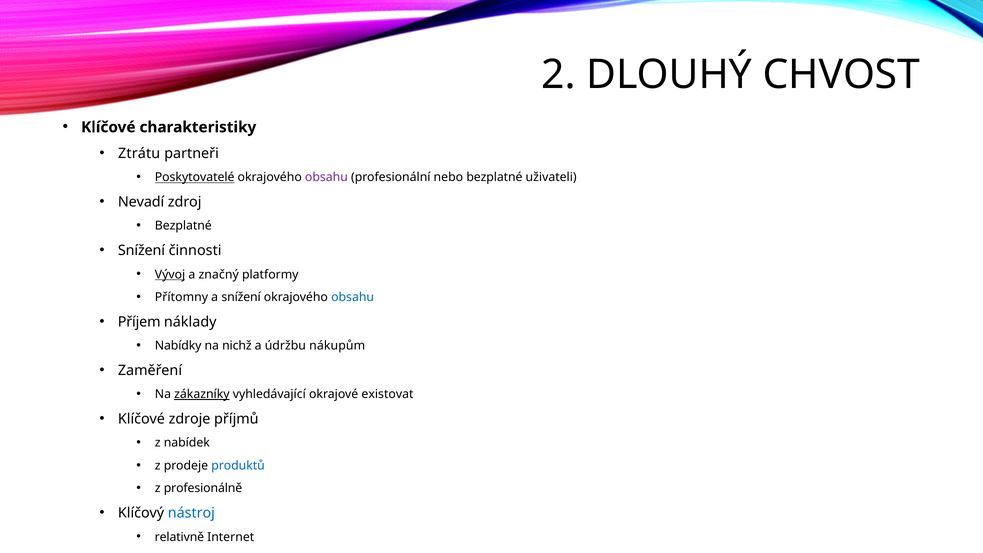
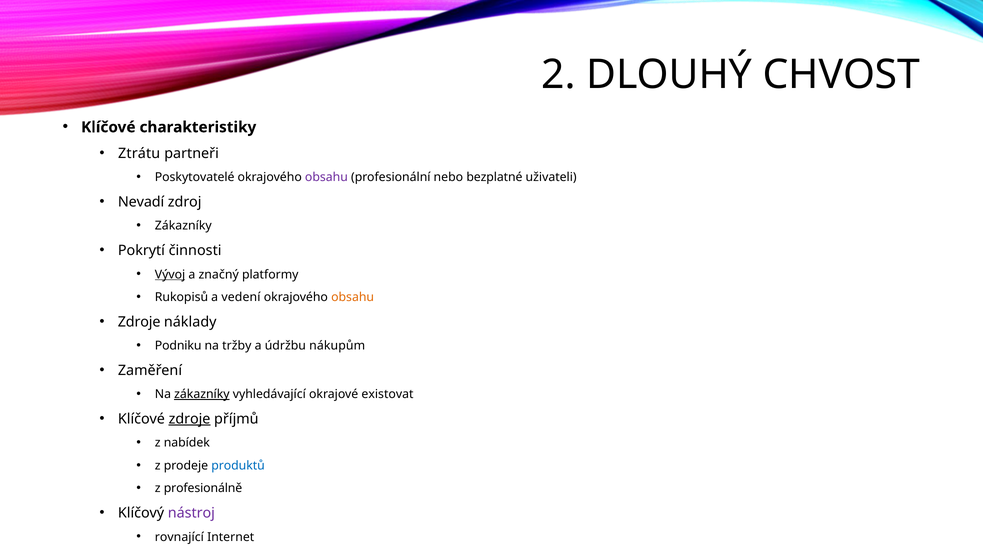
Poskytovatelé underline: present -> none
Bezplatné at (183, 226): Bezplatné -> Zákazníky
Snížení at (141, 251): Snížení -> Pokrytí
Přítomny: Přítomny -> Rukopisů
a snížení: snížení -> vedení
obsahu at (353, 297) colour: blue -> orange
Příjem at (139, 322): Příjem -> Zdroje
Nabídky: Nabídky -> Podniku
nichž: nichž -> tržby
zdroje at (190, 419) underline: none -> present
nástroj colour: blue -> purple
relativně: relativně -> rovnající
